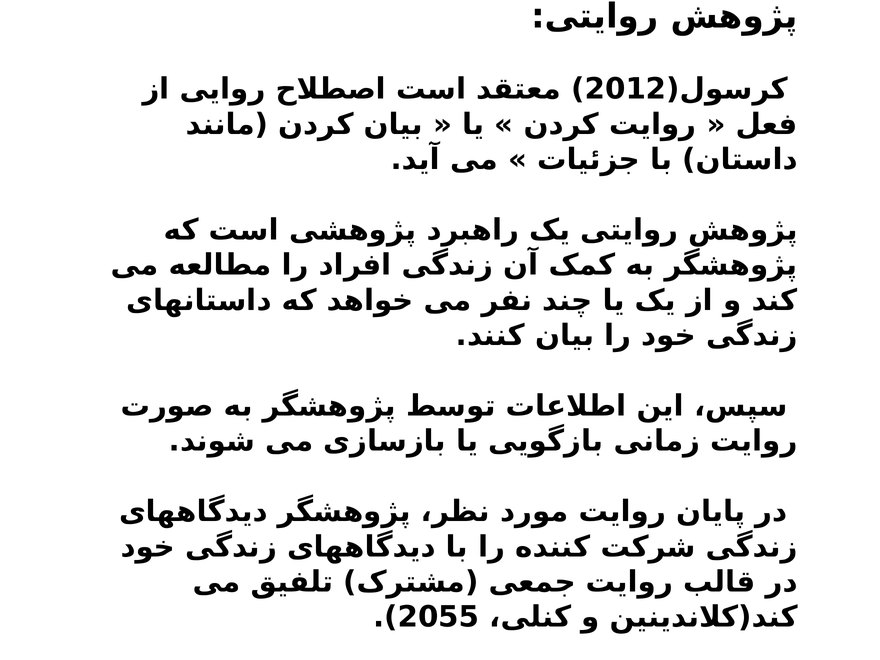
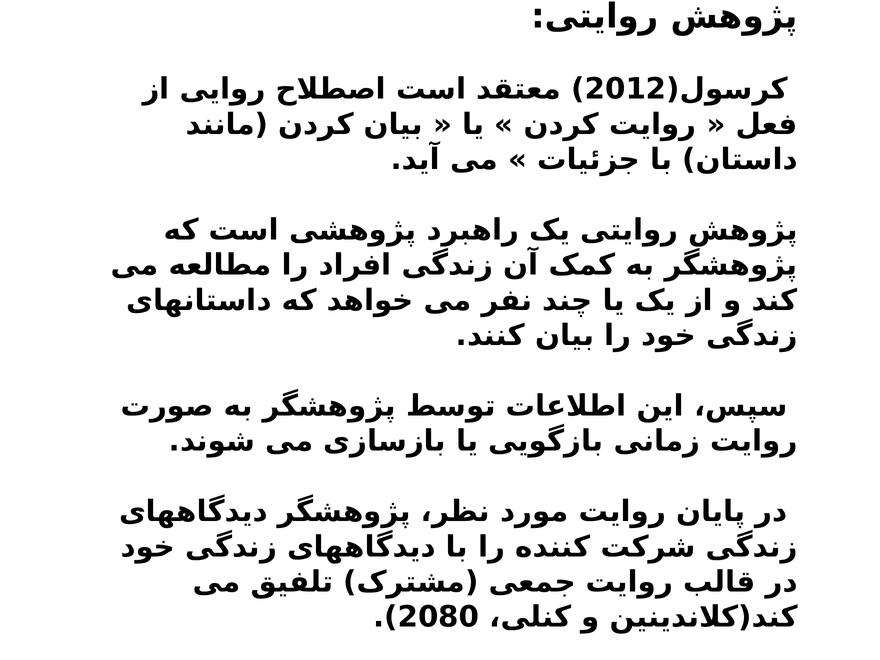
2055: 2055 -> 2080
